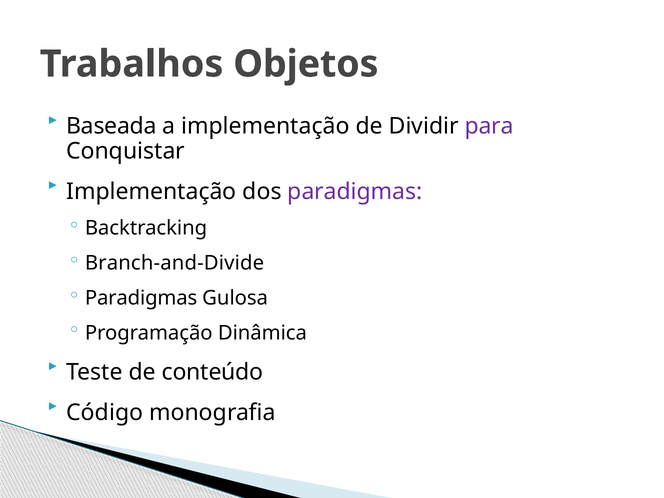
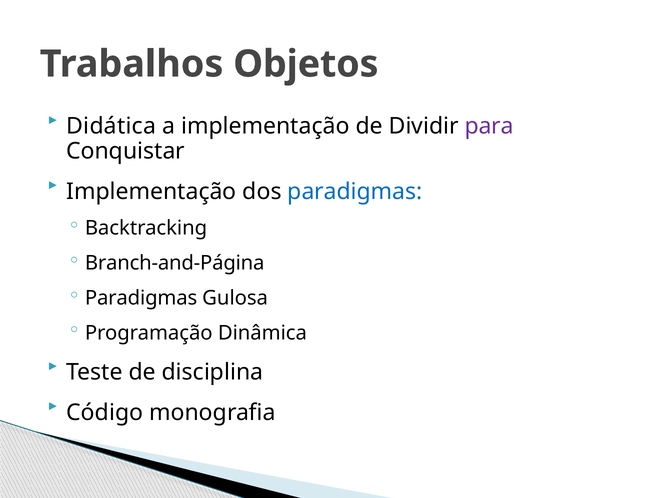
Baseada: Baseada -> Didática
paradigmas at (355, 191) colour: purple -> blue
Branch-and-Divide: Branch-and-Divide -> Branch-and-Página
conteúdo: conteúdo -> disciplina
